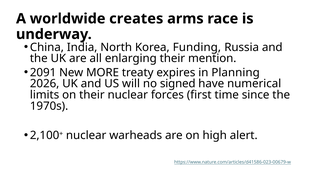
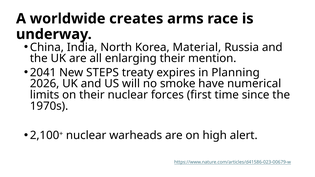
Funding: Funding -> Material
2091: 2091 -> 2041
MORE: MORE -> STEPS
signed: signed -> smoke
